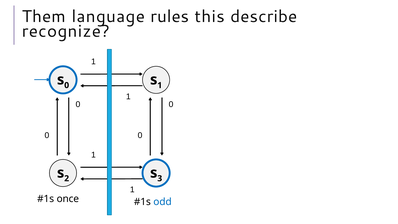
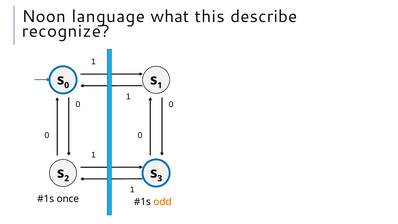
Them: Them -> Noon
rules: rules -> what
odd colour: blue -> orange
